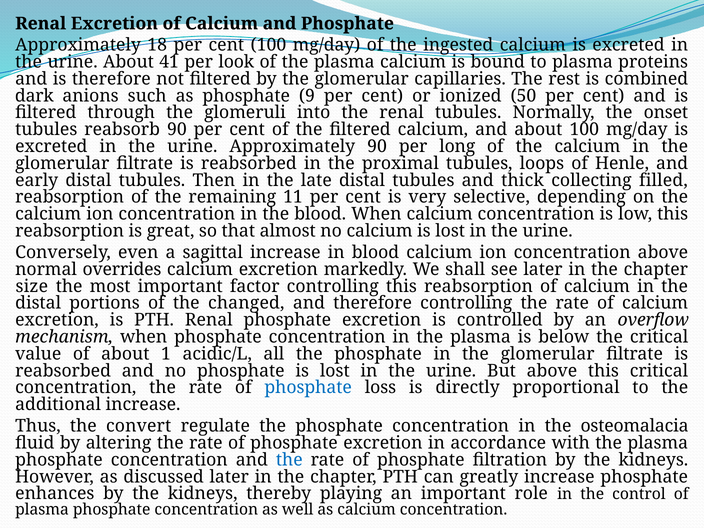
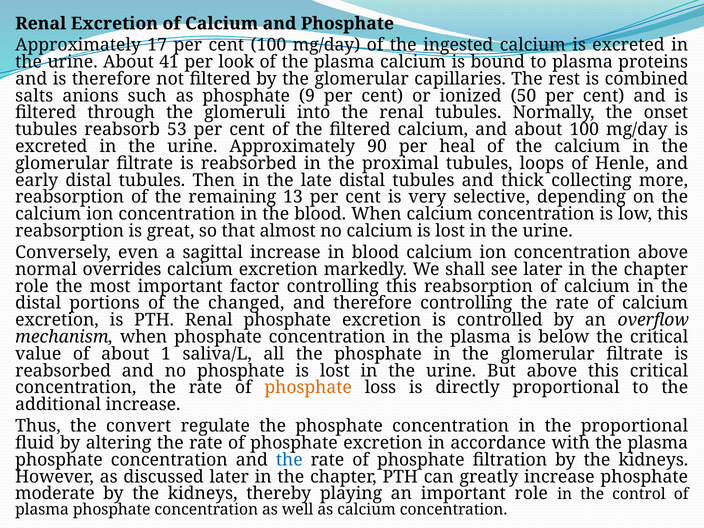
18: 18 -> 17
dark: dark -> salts
reabsorb 90: 90 -> 53
long: long -> heal
filled: filled -> more
11: 11 -> 13
size at (32, 286): size -> role
acidic/L: acidic/L -> saliva/L
phosphate at (308, 388) colour: blue -> orange
the osteomalacia: osteomalacia -> proportional
enhances: enhances -> moderate
